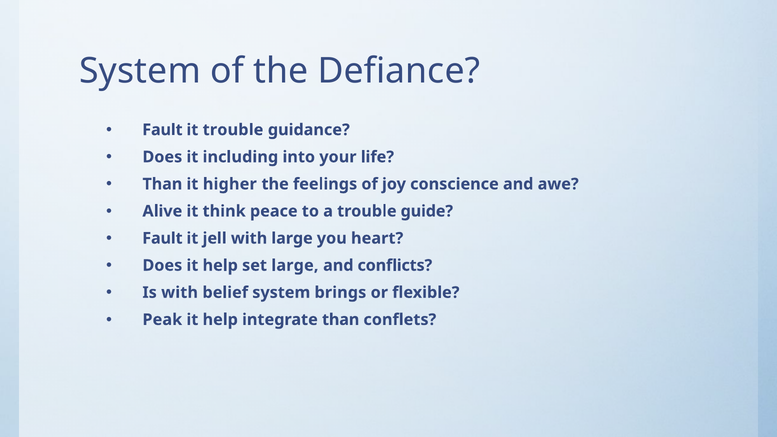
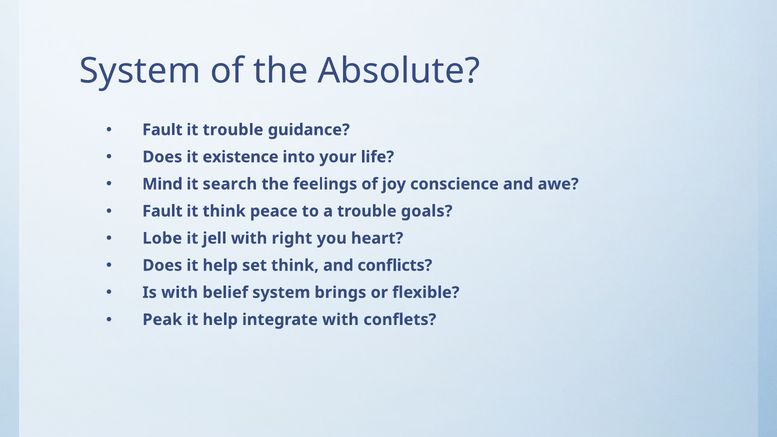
Defiance: Defiance -> Absolute
including: including -> existence
Than at (162, 184): Than -> Mind
higher: higher -> search
Alive at (162, 211): Alive -> Fault
guide: guide -> goals
Fault at (162, 238): Fault -> Lobe
with large: large -> right
set large: large -> think
integrate than: than -> with
